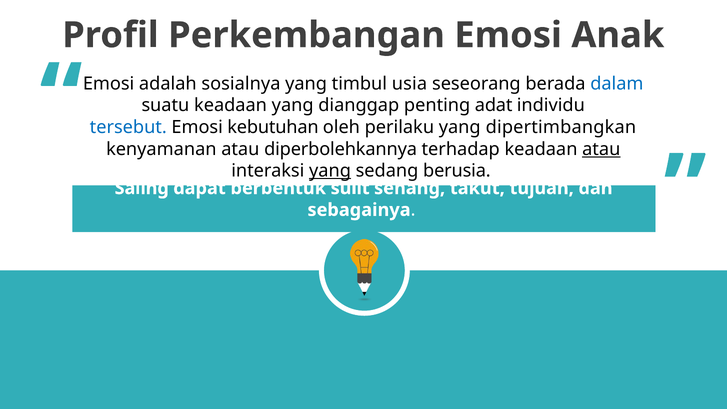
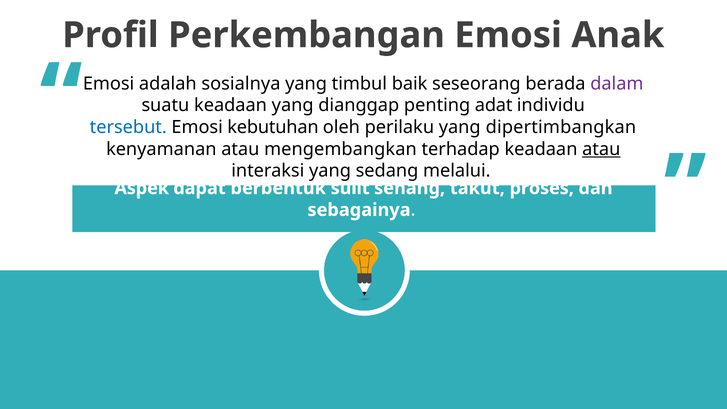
usia: usia -> baik
dalam colour: blue -> purple
diperbolehkannya: diperbolehkannya -> mengembangkan
yang at (330, 171) underline: present -> none
berusia: berusia -> melalui
Saling: Saling -> Aspek
tujuan: tujuan -> proses
